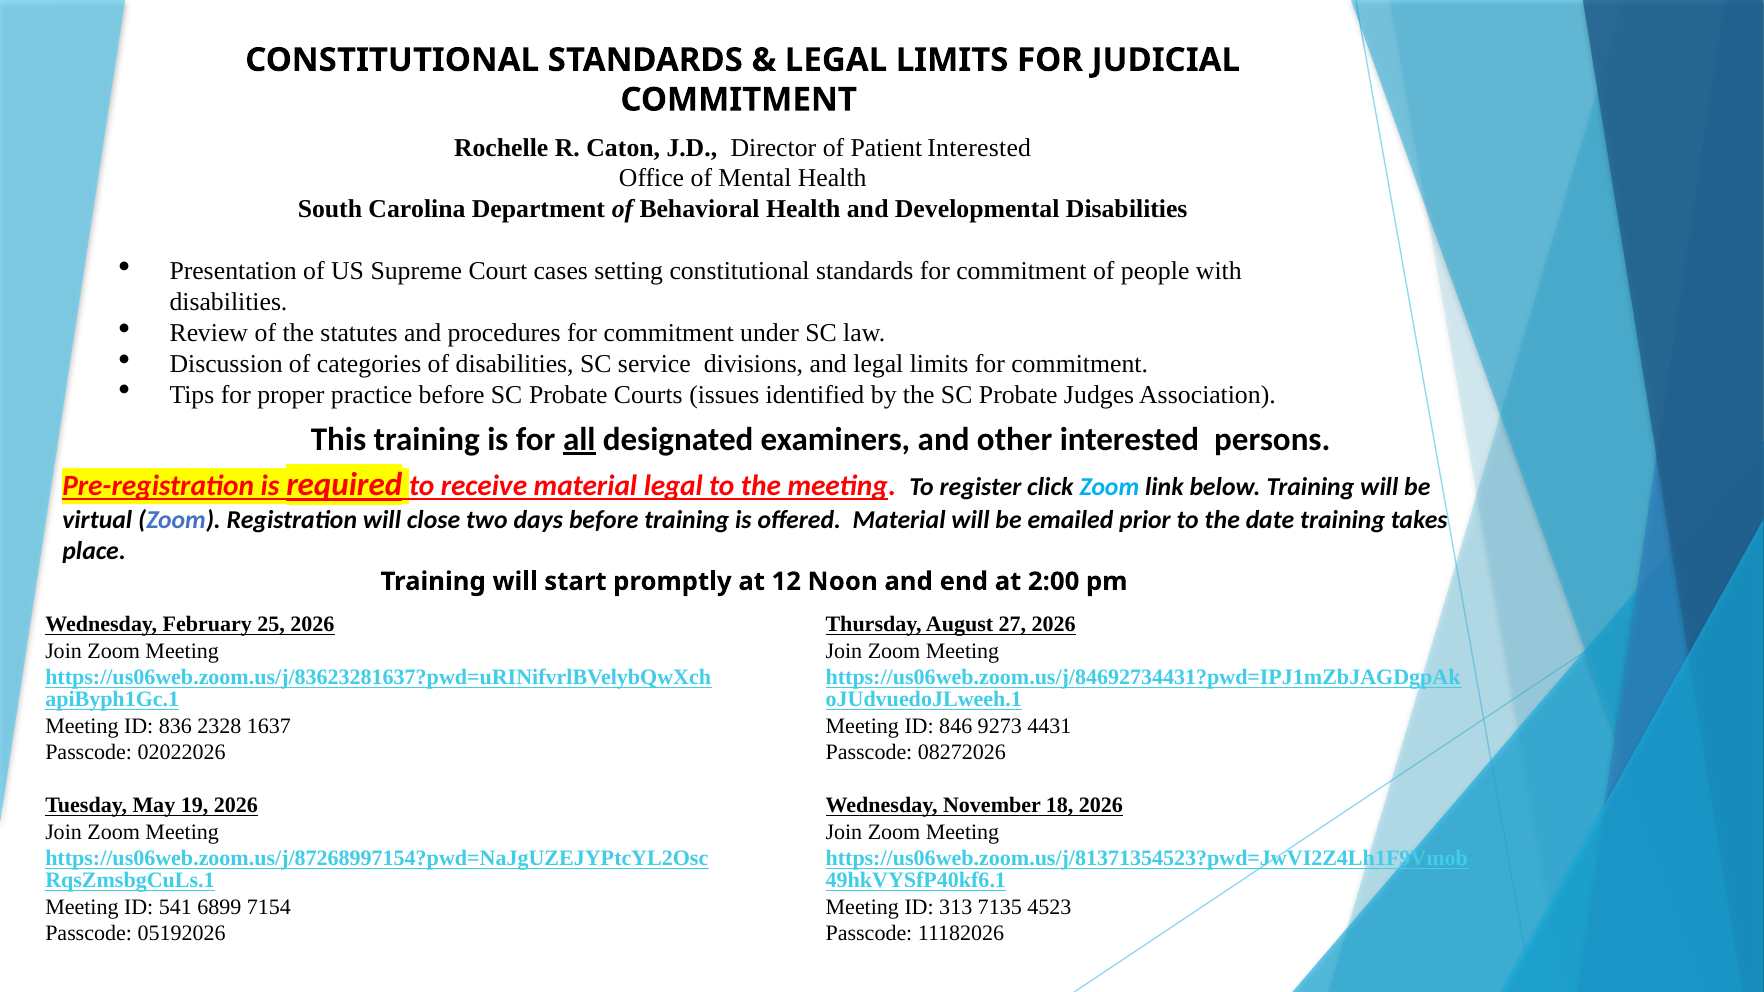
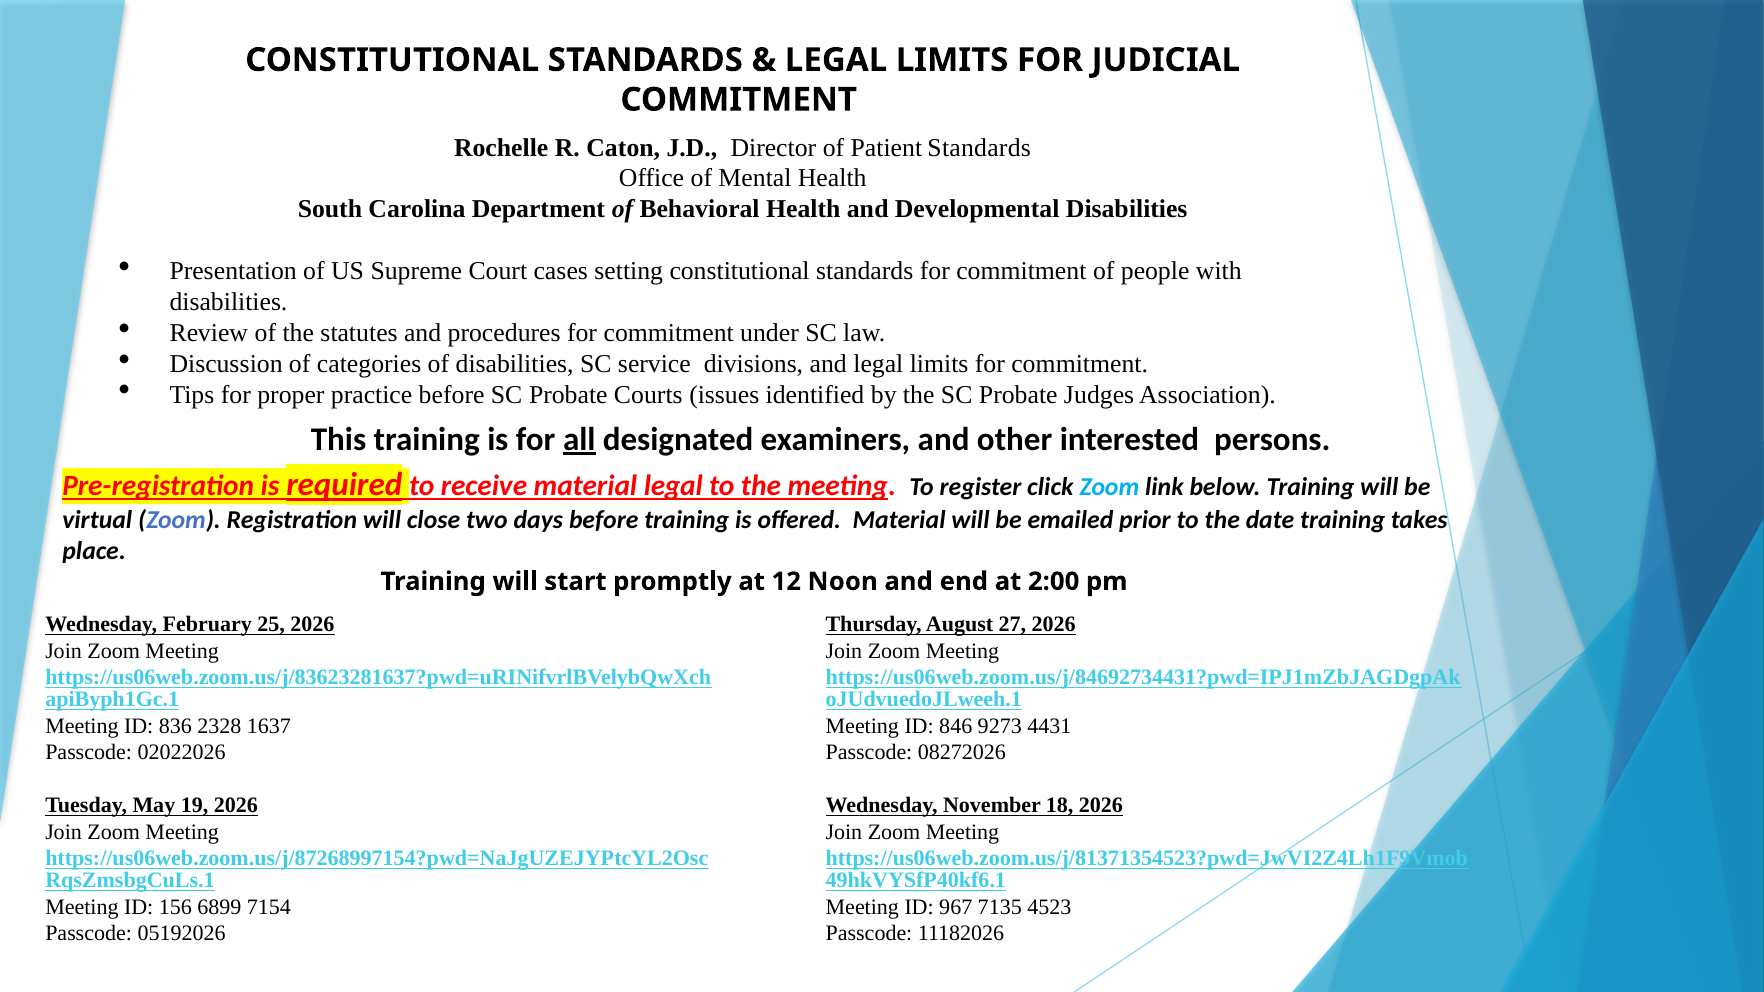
Patient Interested: Interested -> Standards
541: 541 -> 156
313: 313 -> 967
